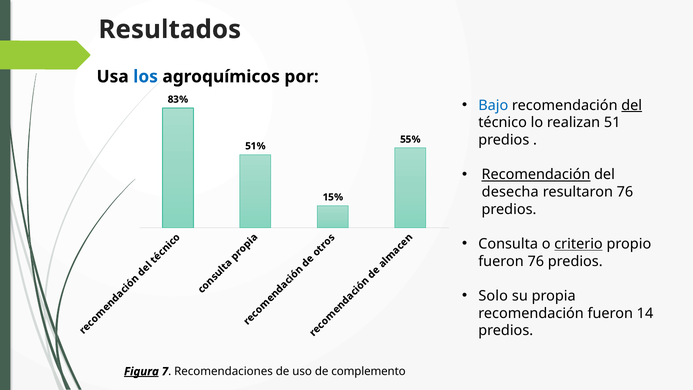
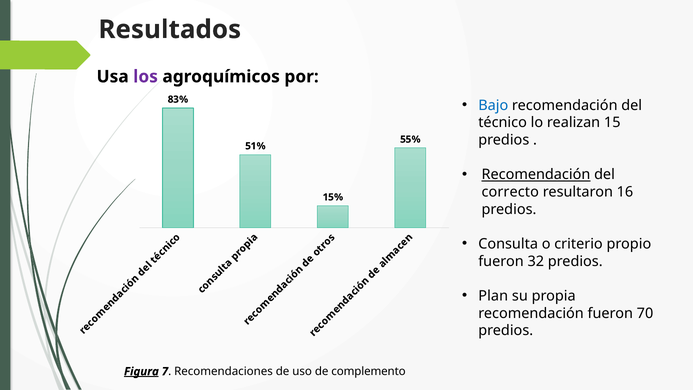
los colour: blue -> purple
del at (632, 105) underline: present -> none
51: 51 -> 15
desecha: desecha -> correcto
resultaron 76: 76 -> 16
criterio underline: present -> none
fueron 76: 76 -> 32
Solo: Solo -> Plan
14: 14 -> 70
